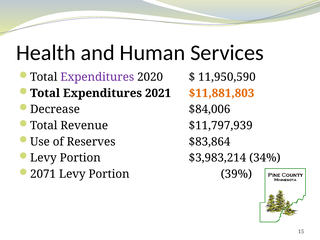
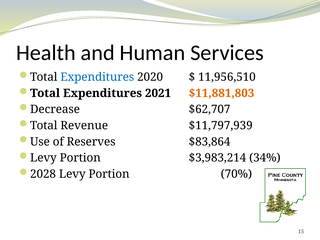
Expenditures at (97, 77) colour: purple -> blue
11,950,590: 11,950,590 -> 11,956,510
$84,006: $84,006 -> $62,707
2071: 2071 -> 2028
39%: 39% -> 70%
